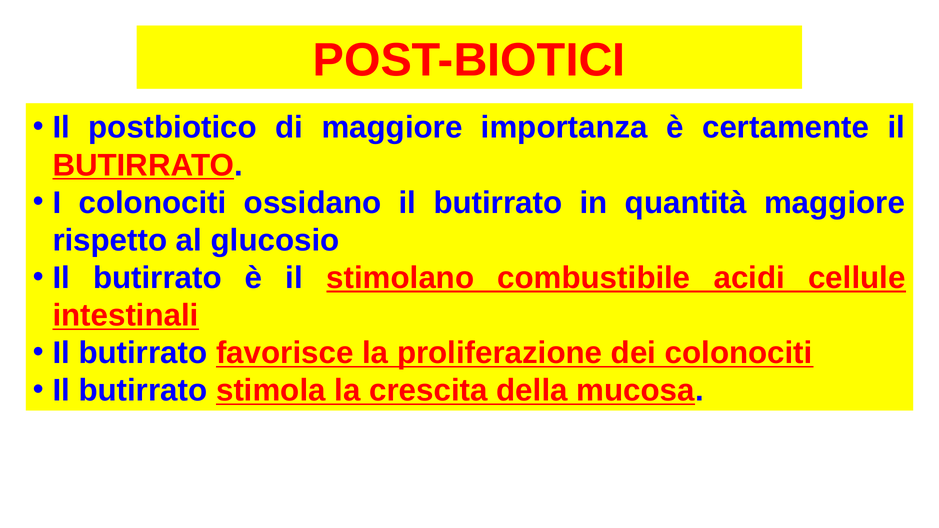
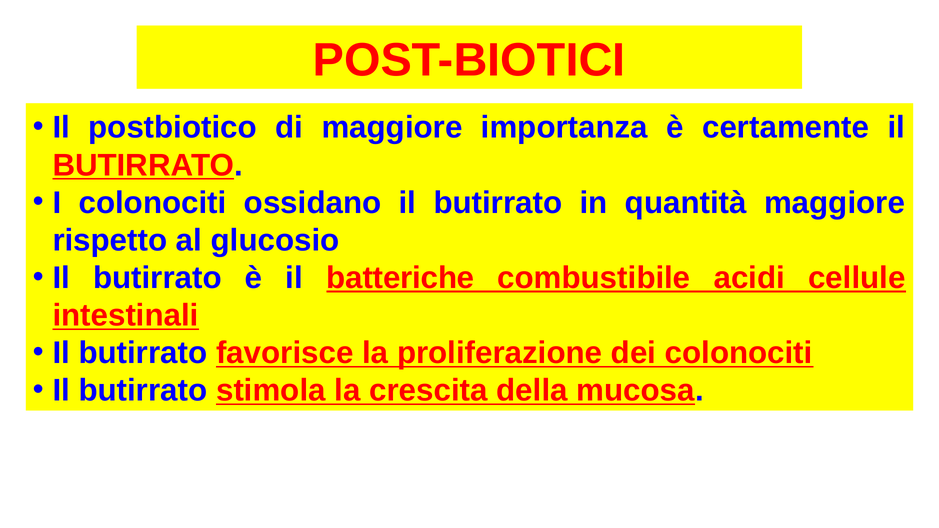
stimolano: stimolano -> batteriche
